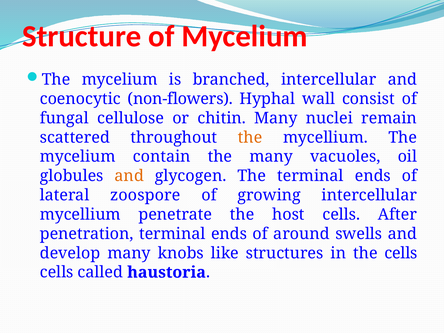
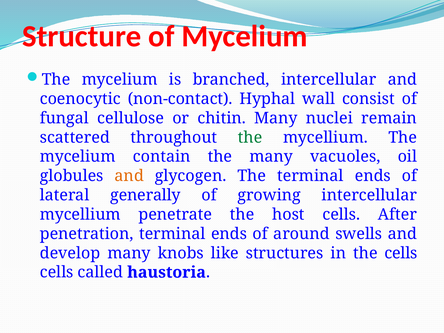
non-flowers: non-flowers -> non-contact
the at (250, 137) colour: orange -> green
zoospore: zoospore -> generally
